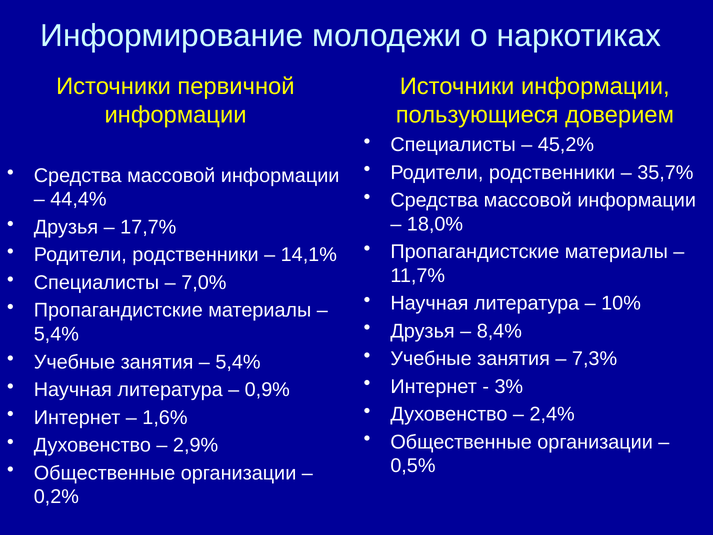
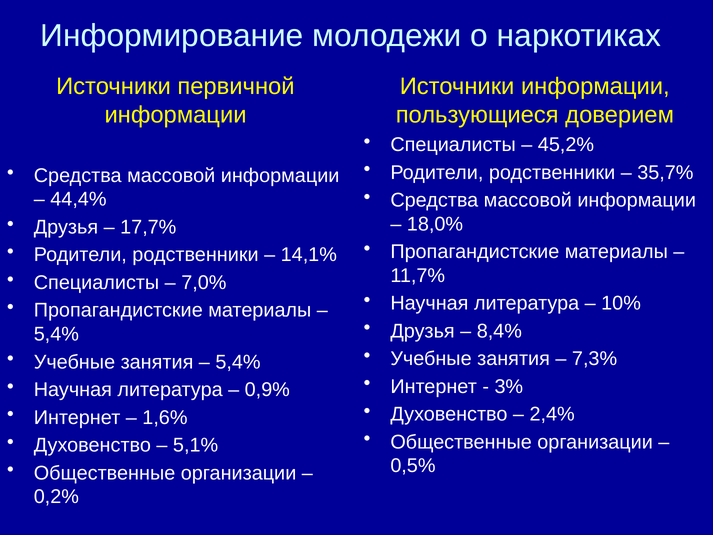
2,9%: 2,9% -> 5,1%
